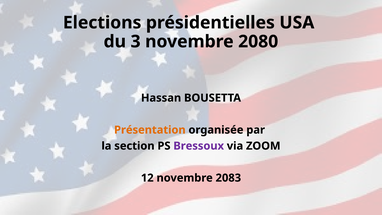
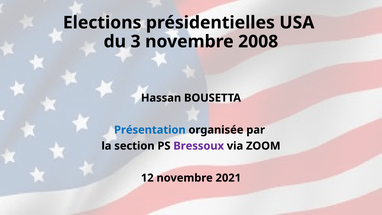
2080: 2080 -> 2008
Présentation colour: orange -> blue
2083: 2083 -> 2021
